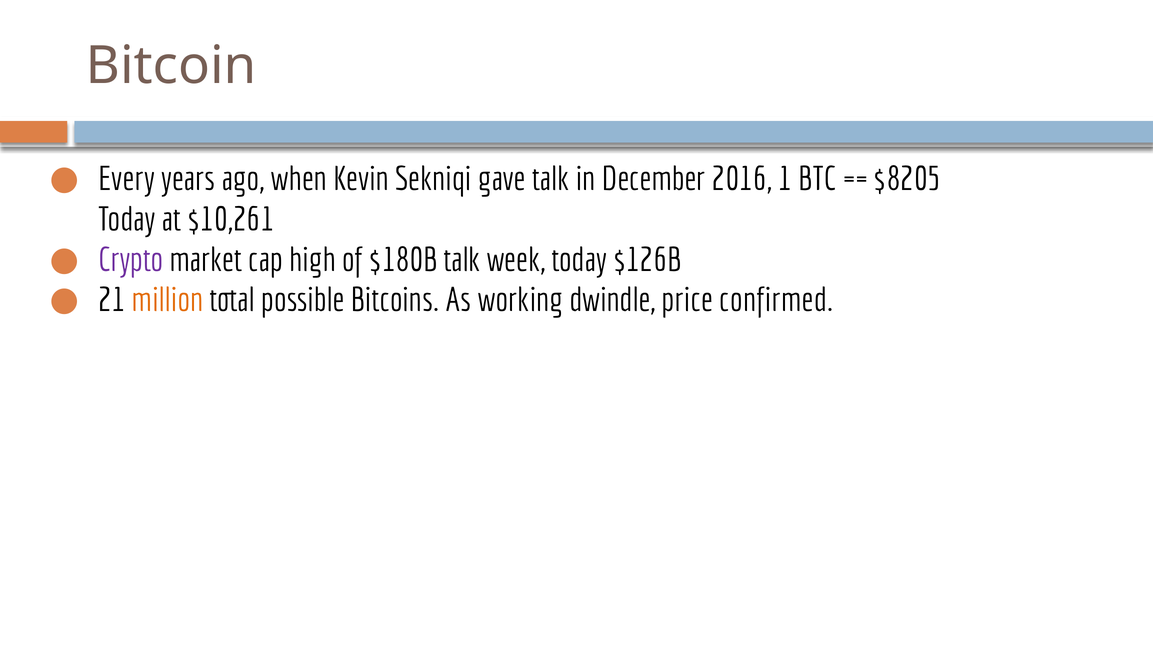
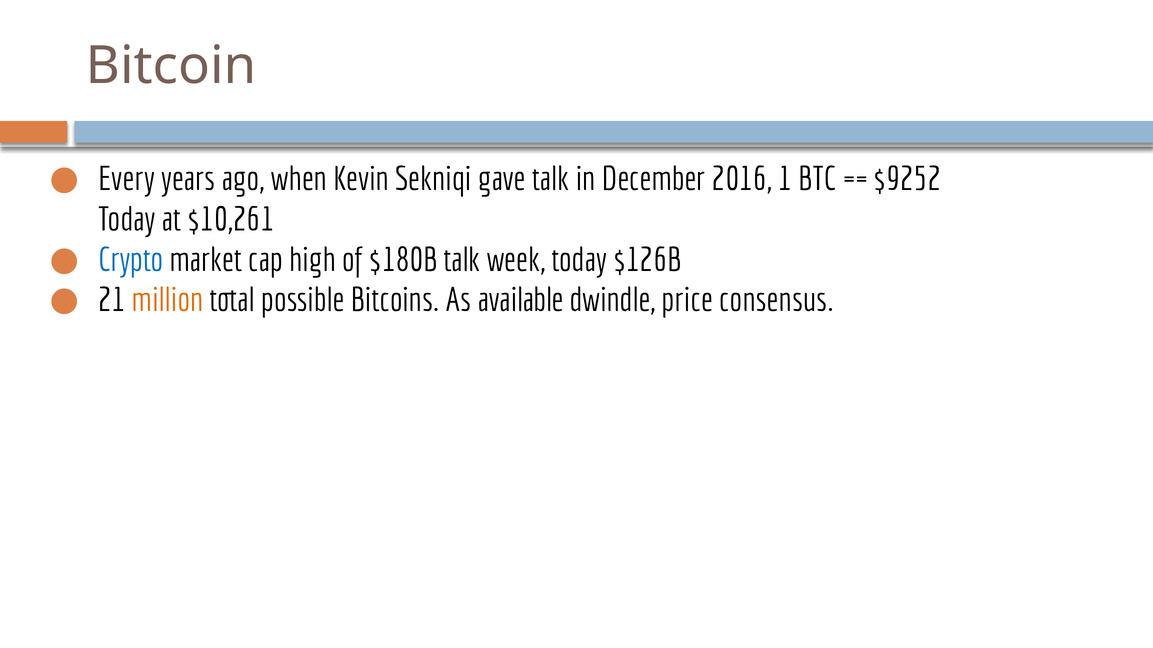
$8205: $8205 -> $9252
Crypto colour: purple -> blue
working: working -> available
confirmed: confirmed -> consensus
